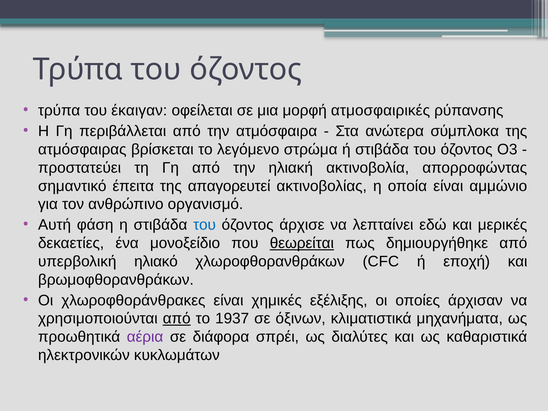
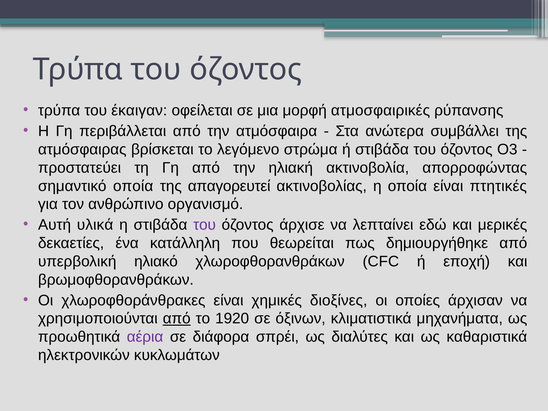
σύμπλοκα: σύμπλοκα -> συμβάλλει
σημαντικό έπειτα: έπειτα -> οποία
αμμώνιο: αμμώνιο -> πτητικές
φάση: φάση -> υλικά
του at (205, 225) colour: blue -> purple
μονοξείδιο: μονοξείδιο -> κατάλληλη
θεωρείται underline: present -> none
εξέλιξης: εξέλιξης -> διοξίνες
1937: 1937 -> 1920
